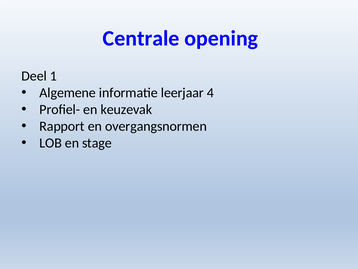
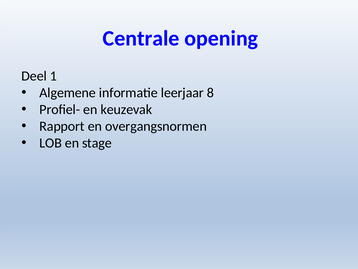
4: 4 -> 8
